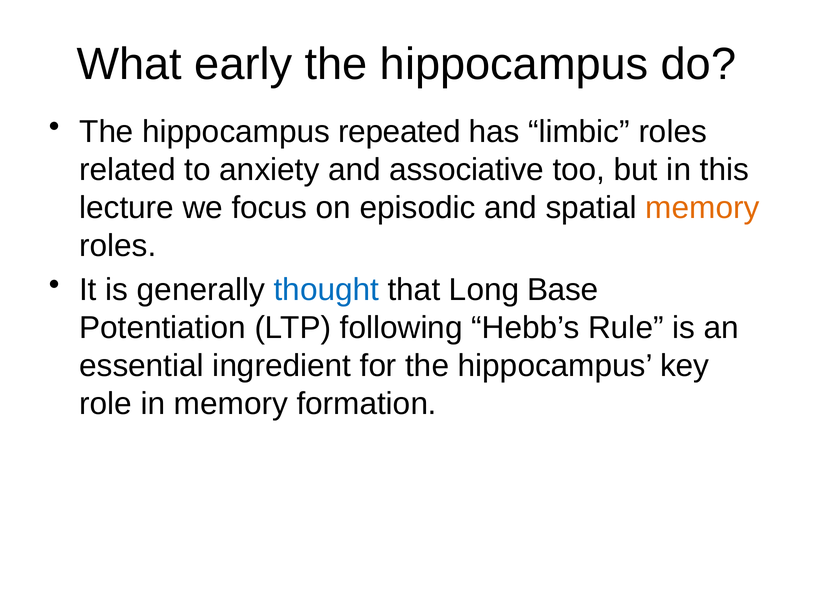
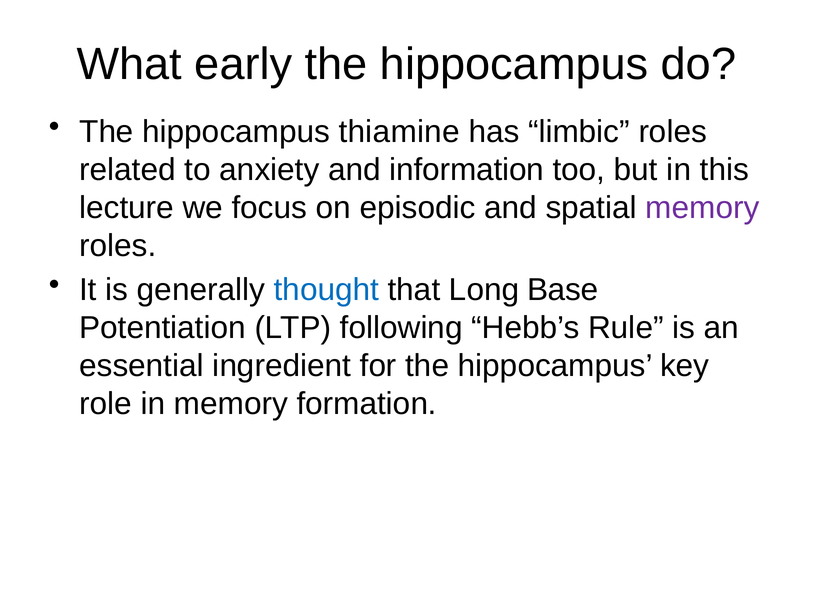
repeated: repeated -> thiamine
associative: associative -> information
memory at (702, 208) colour: orange -> purple
